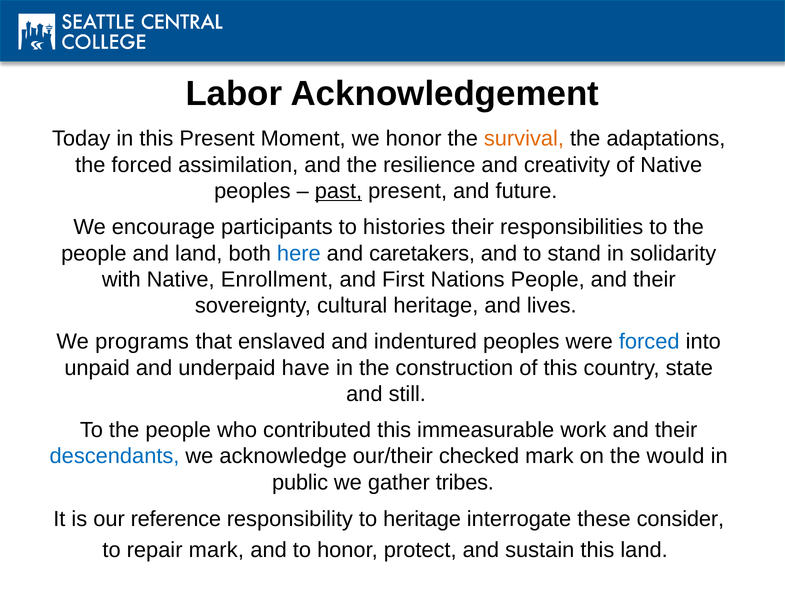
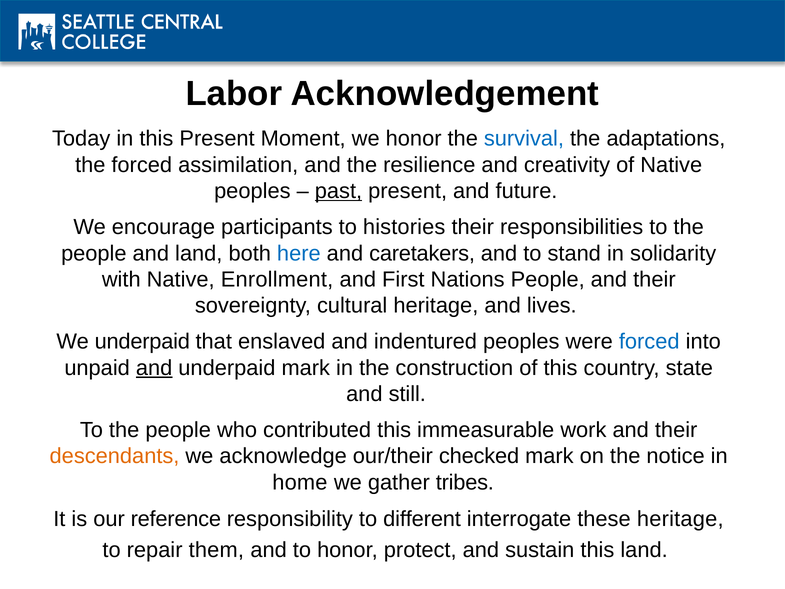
survival colour: orange -> blue
We programs: programs -> underpaid
and at (154, 368) underline: none -> present
underpaid have: have -> mark
descendants colour: blue -> orange
would: would -> notice
public: public -> home
to heritage: heritage -> different
these consider: consider -> heritage
repair mark: mark -> them
